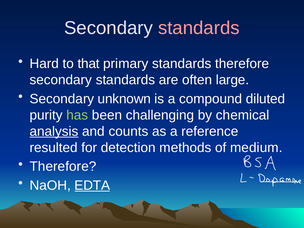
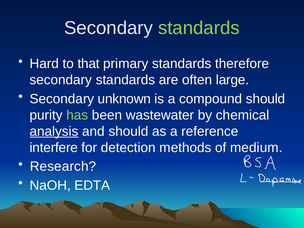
standards at (199, 28) colour: pink -> light green
compound diluted: diluted -> should
challenging: challenging -> wastewater
and counts: counts -> should
resulted: resulted -> interfere
Therefore at (63, 166): Therefore -> Research
EDTA underline: present -> none
